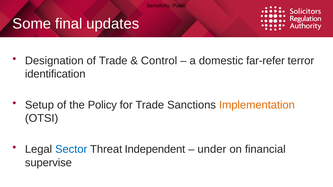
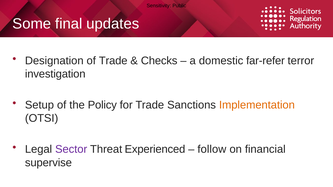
Control: Control -> Checks
identification: identification -> investigation
Sector colour: blue -> purple
Independent: Independent -> Experienced
under: under -> follow
